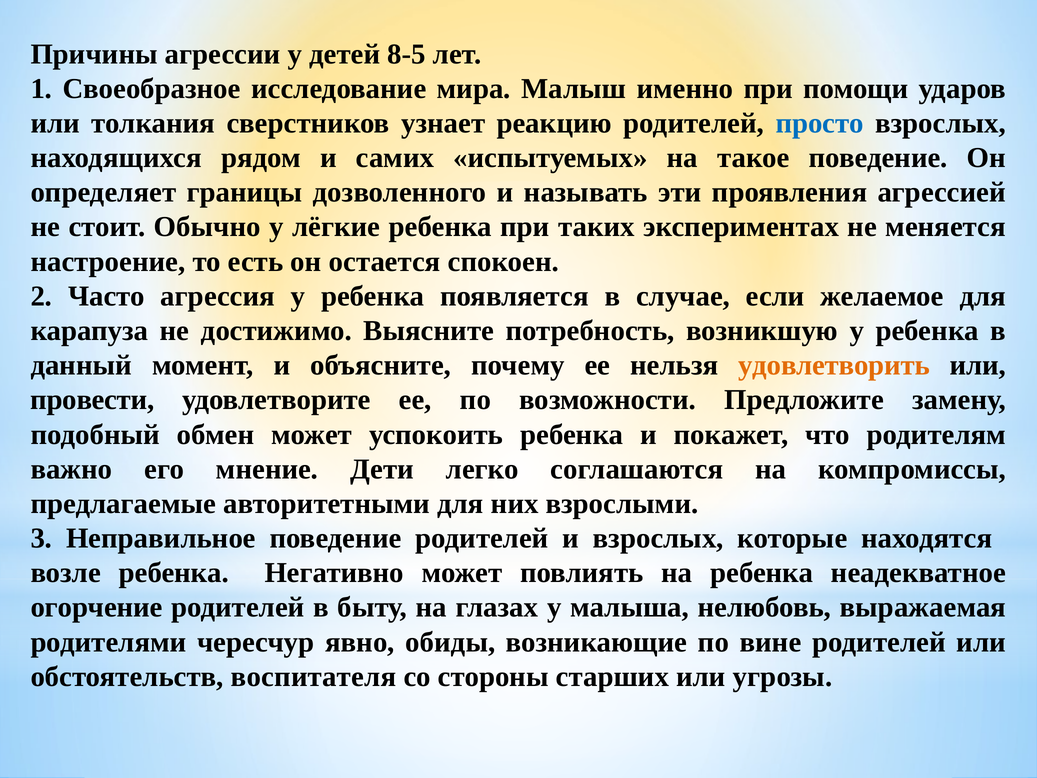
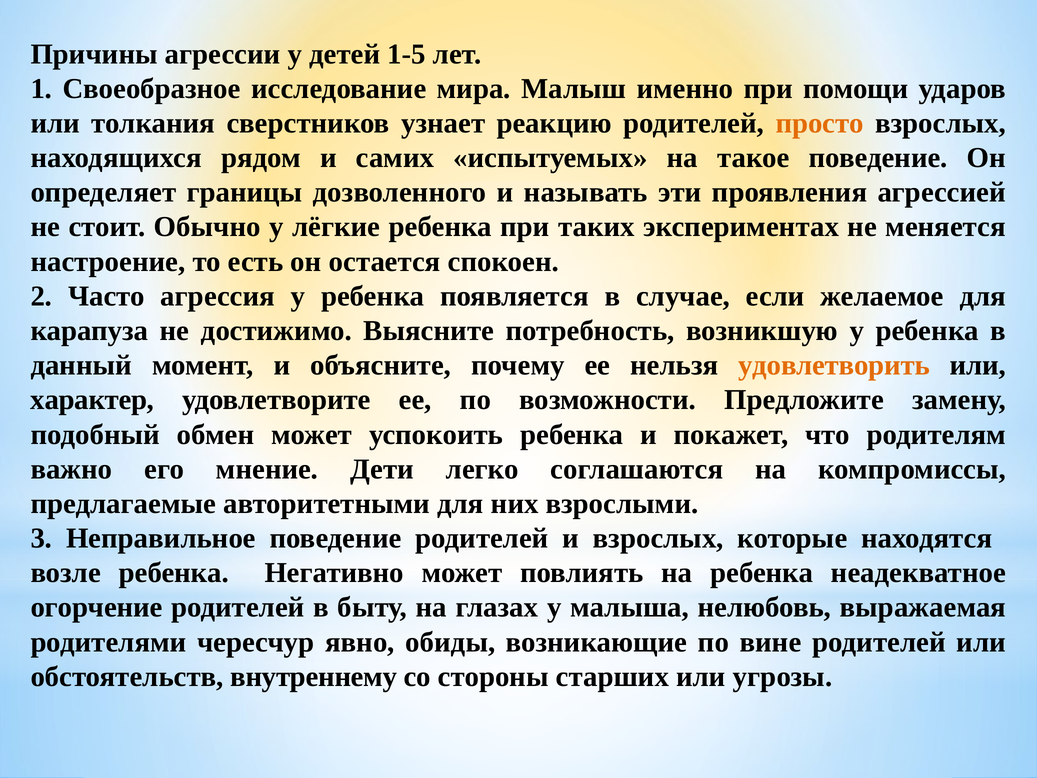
8-5: 8-5 -> 1-5
просто colour: blue -> orange
провести: провести -> характер
воспитателя: воспитателя -> внутреннему
